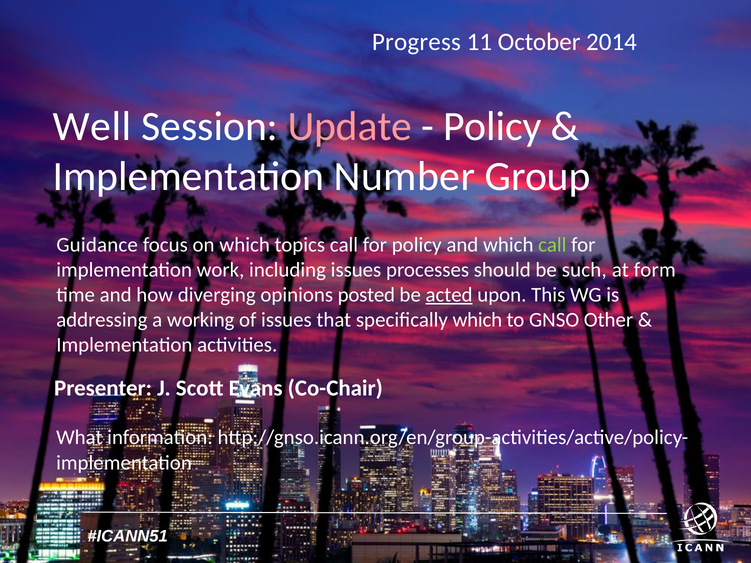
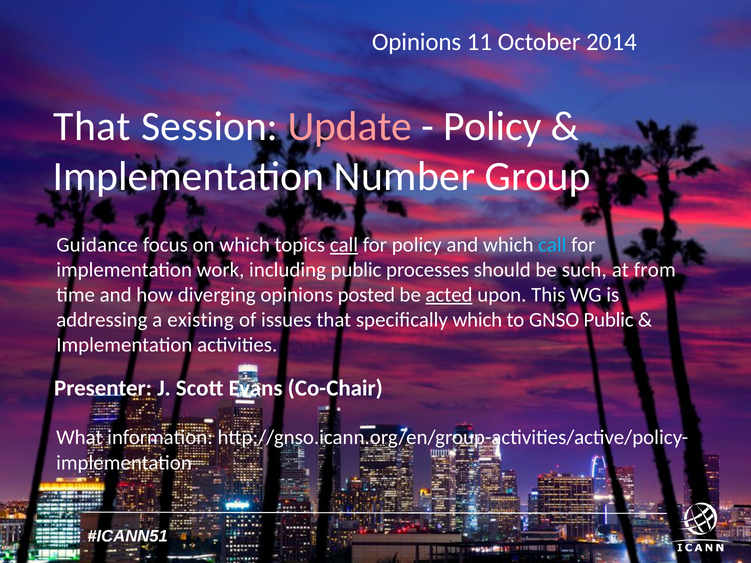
Progress at (416, 42): Progress -> Opinions
Well at (92, 126): Well -> That
call at (344, 245) underline: none -> present
call at (552, 245) colour: light green -> light blue
including issues: issues -> public
form: form -> from
working: working -> existing
GNSO Other: Other -> Public
